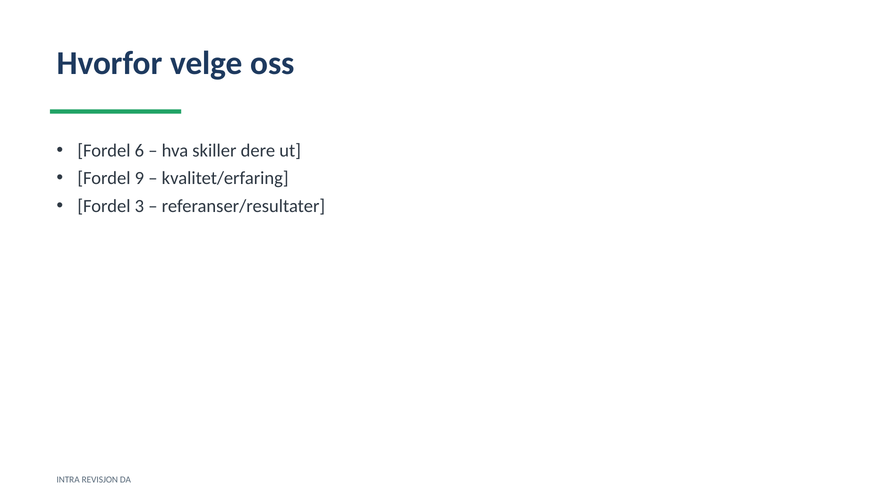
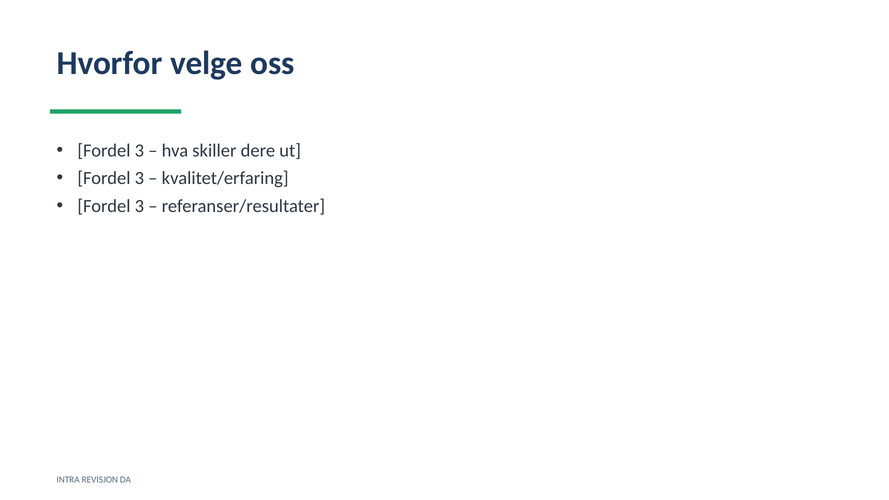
6 at (139, 151): 6 -> 3
9 at (139, 178): 9 -> 3
